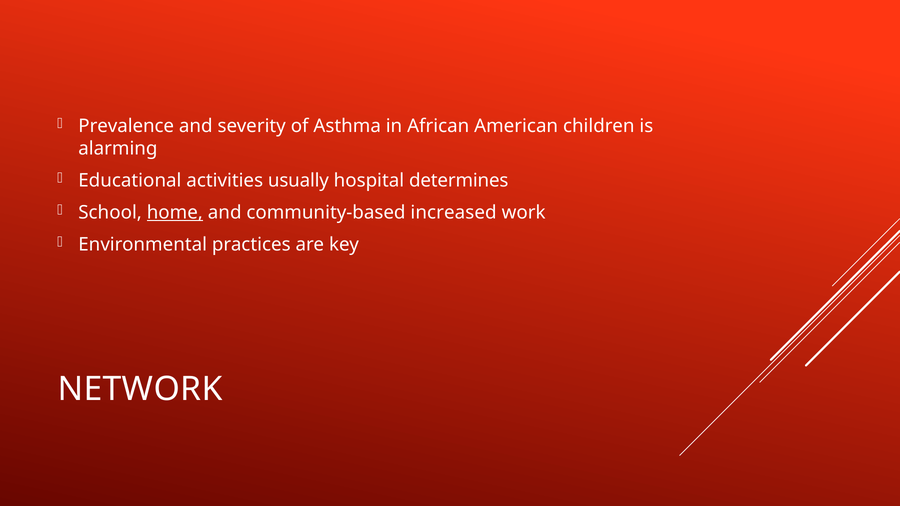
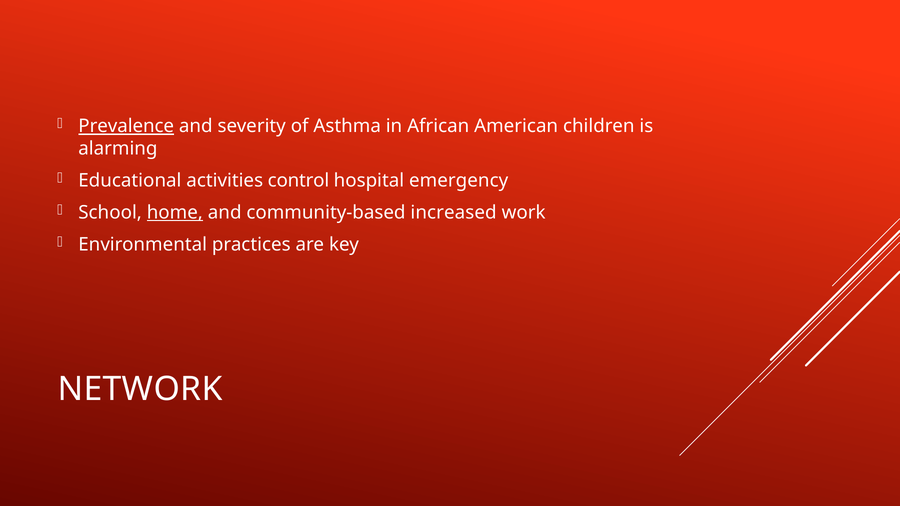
Prevalence underline: none -> present
usually: usually -> control
determines: determines -> emergency
